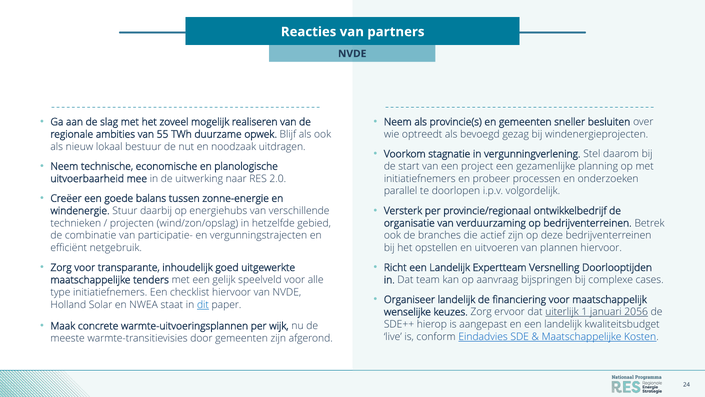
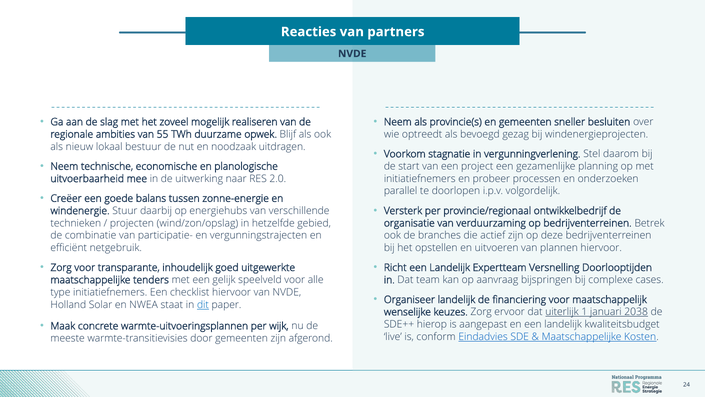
2056: 2056 -> 2038
